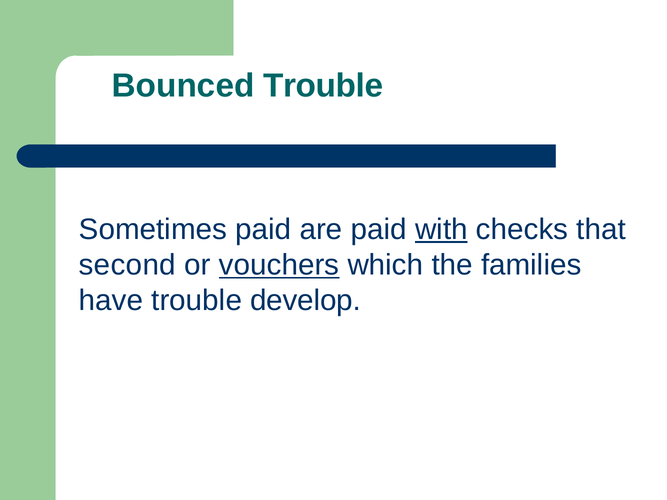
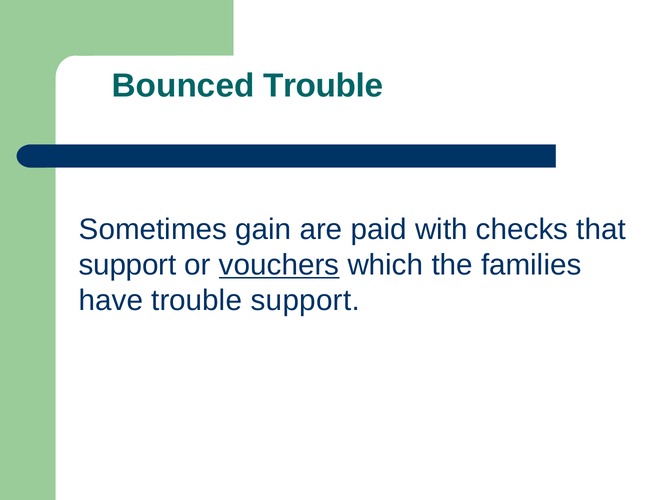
Sometimes paid: paid -> gain
with underline: present -> none
second at (127, 265): second -> support
trouble develop: develop -> support
